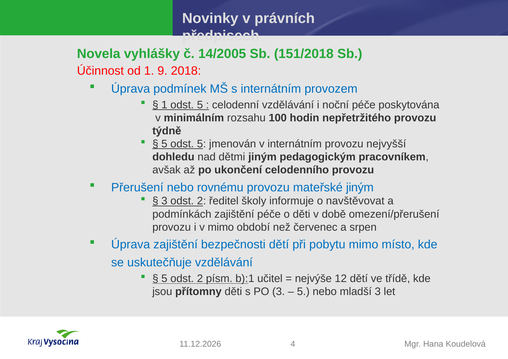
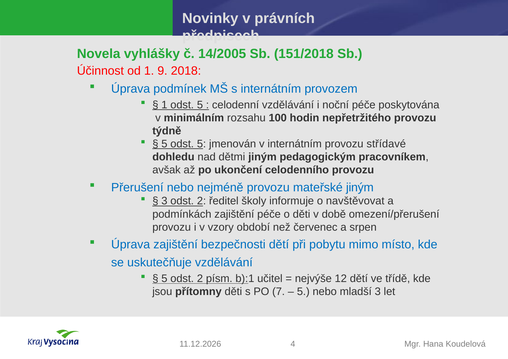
nejvyšší: nejvyšší -> střídavé
rovnému: rovnému -> nejméně
v mimo: mimo -> vzory
PO 3: 3 -> 7
